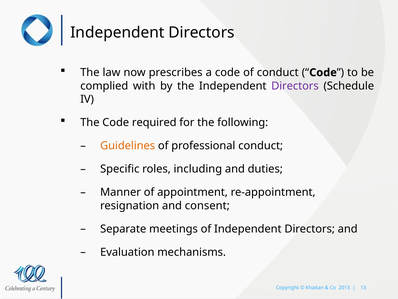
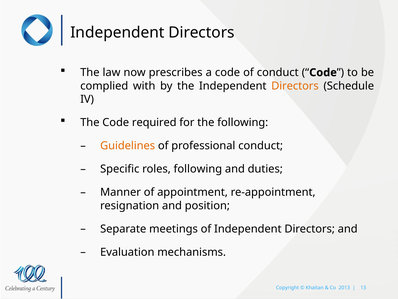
Directors at (295, 86) colour: purple -> orange
roles including: including -> following
consent: consent -> position
